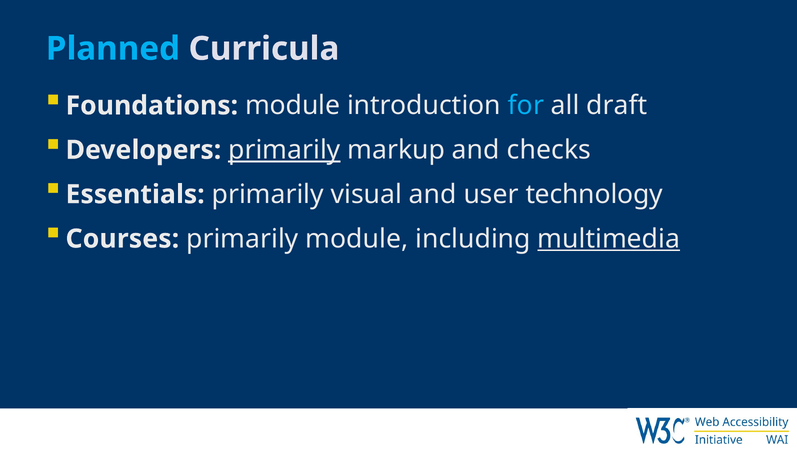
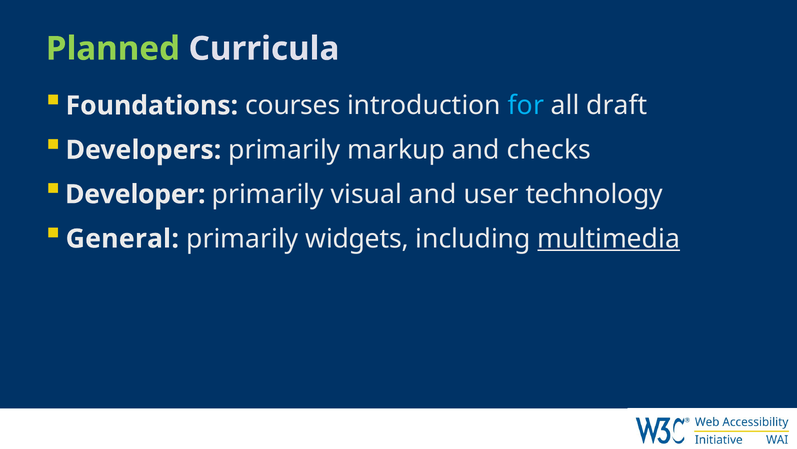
Planned colour: light blue -> light green
Foundations module: module -> courses
primarily at (284, 150) underline: present -> none
Essentials: Essentials -> Developer
Courses: Courses -> General
primarily module: module -> widgets
